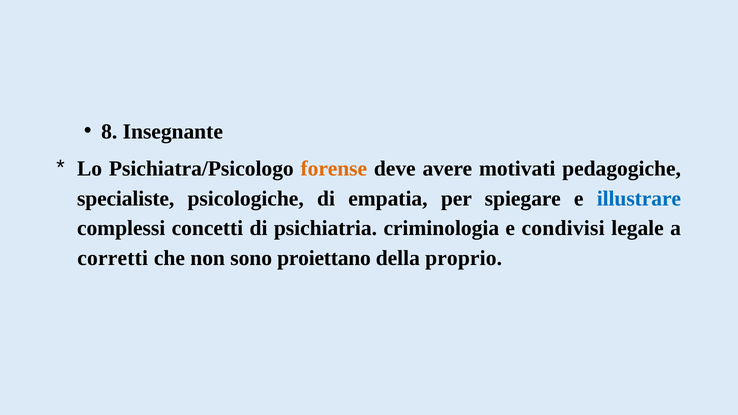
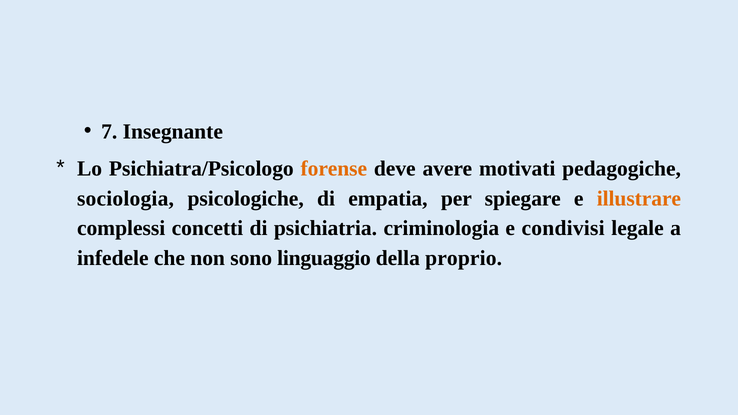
8: 8 -> 7
specialiste: specialiste -> sociologia
illustrare colour: blue -> orange
corretti: corretti -> infedele
proiettano: proiettano -> linguaggio
